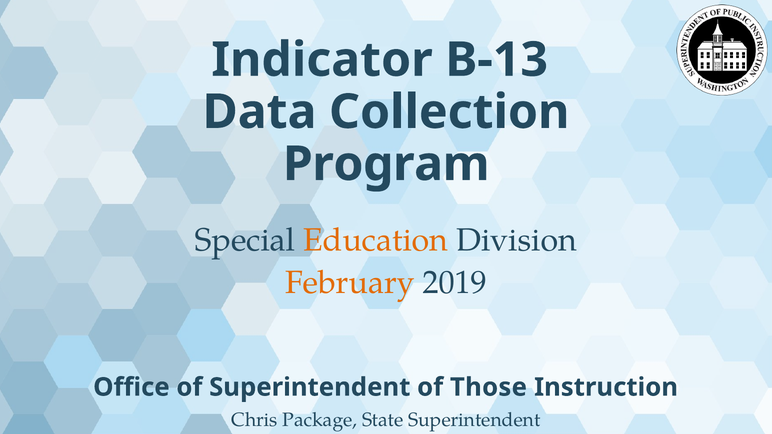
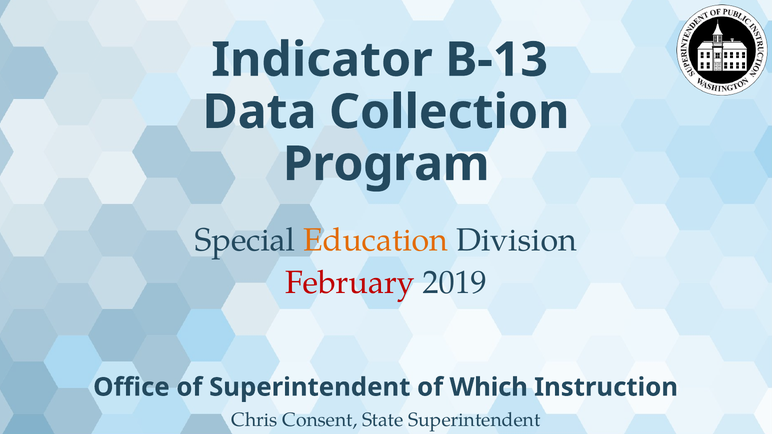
February colour: orange -> red
Those: Those -> Which
Package: Package -> Consent
